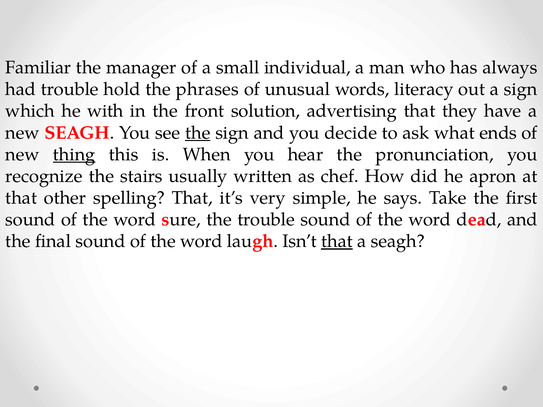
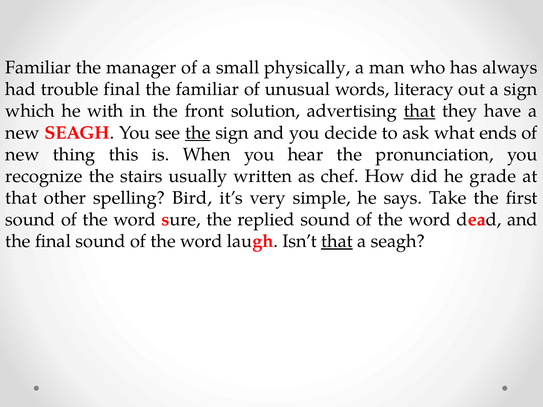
individual: individual -> physically
trouble hold: hold -> final
the phrases: phrases -> familiar
that at (419, 111) underline: none -> present
thing underline: present -> none
apron: apron -> grade
spelling That: That -> Bird
the trouble: trouble -> replied
